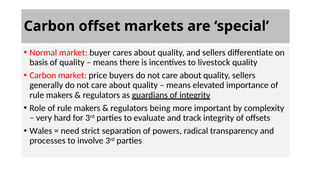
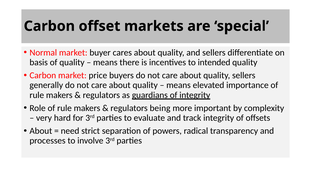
livestock: livestock -> intended
Wales at (41, 131): Wales -> About
